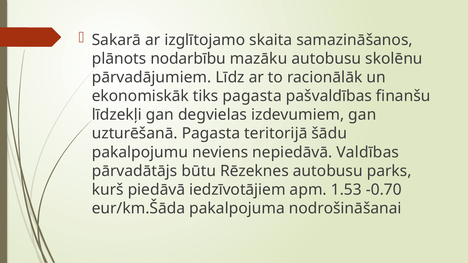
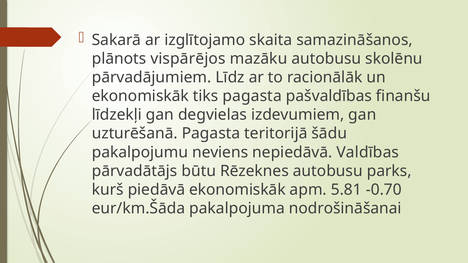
nodarbību: nodarbību -> vispārējos
piedāvā iedzīvotājiem: iedzīvotājiem -> ekonomiskāk
1.53: 1.53 -> 5.81
